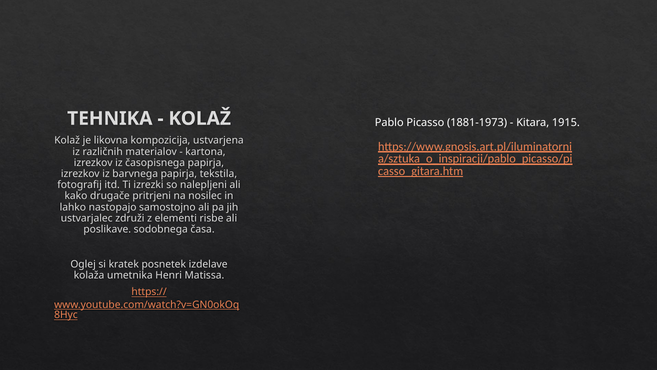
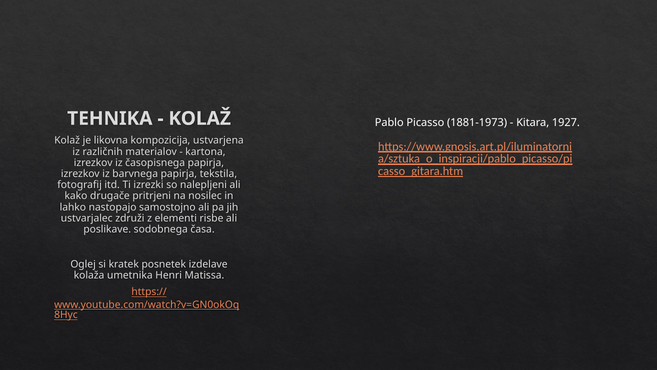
1915: 1915 -> 1927
